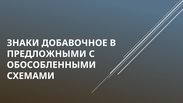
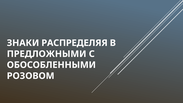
ДОБАВОЧНОЕ: ДОБАВОЧНОЕ -> РАСПРЕДЕЛЯЯ
СХЕМАМИ: СХЕМАМИ -> РОЗОВОМ
